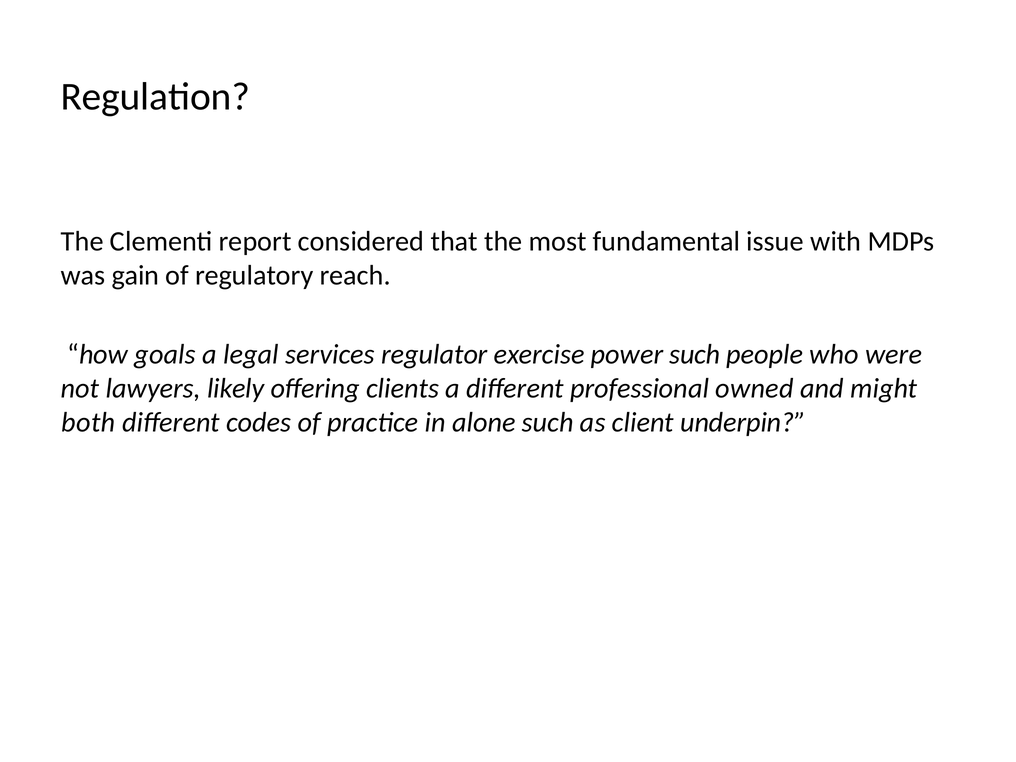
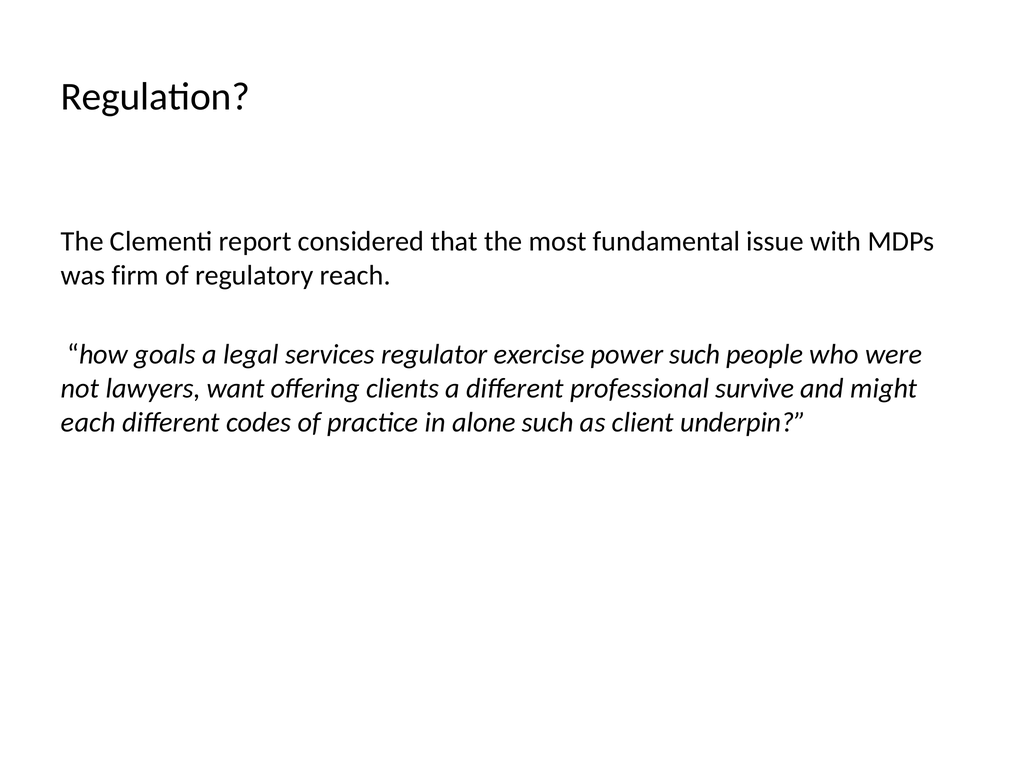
gain: gain -> firm
likely: likely -> want
owned: owned -> survive
both: both -> each
